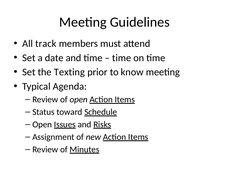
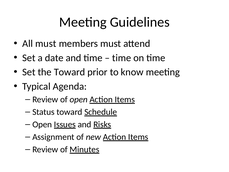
All track: track -> must
the Texting: Texting -> Toward
